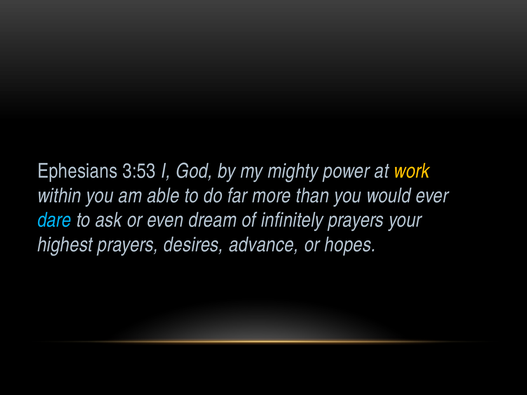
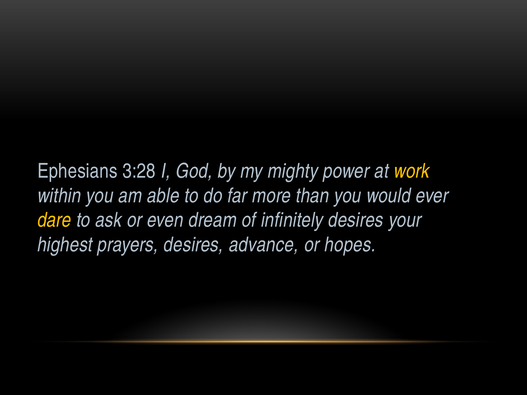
3:53: 3:53 -> 3:28
dare colour: light blue -> yellow
infinitely prayers: prayers -> desires
